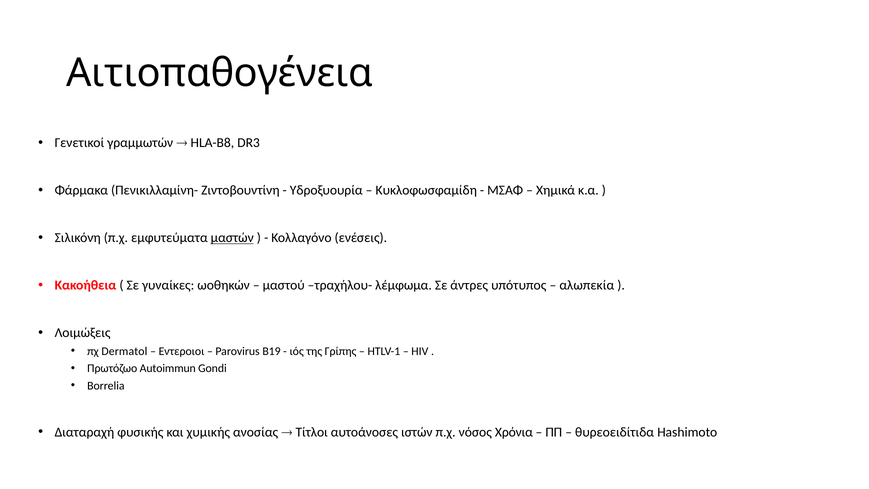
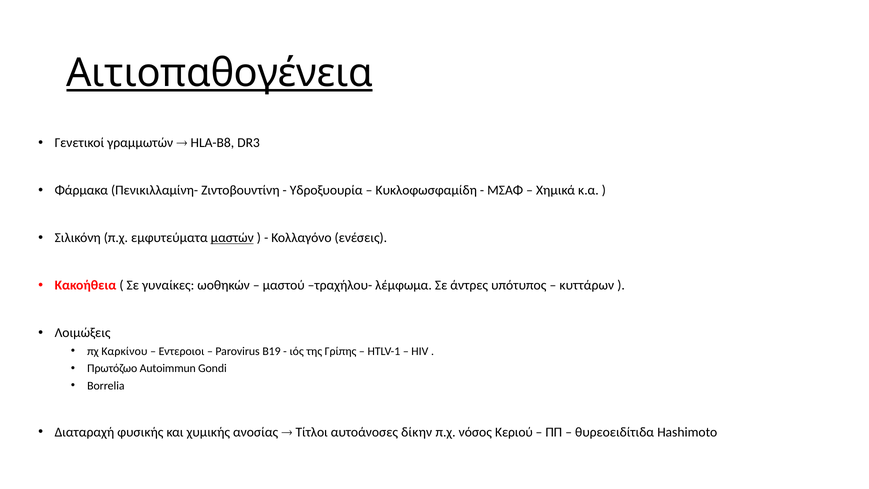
Αιτιοπαθογένεια underline: none -> present
αλωπεκία: αλωπεκία -> κυττάρων
Dermatol: Dermatol -> Καρκίνου
ιστών: ιστών -> δίκην
Χρόνια: Χρόνια -> Κεριού
